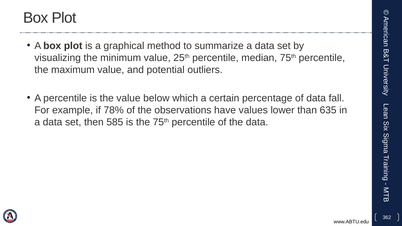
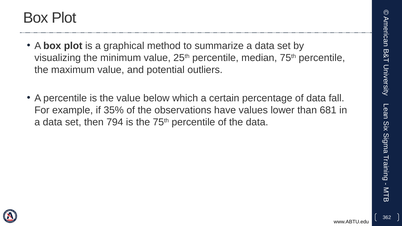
78%: 78% -> 35%
635: 635 -> 681
585: 585 -> 794
